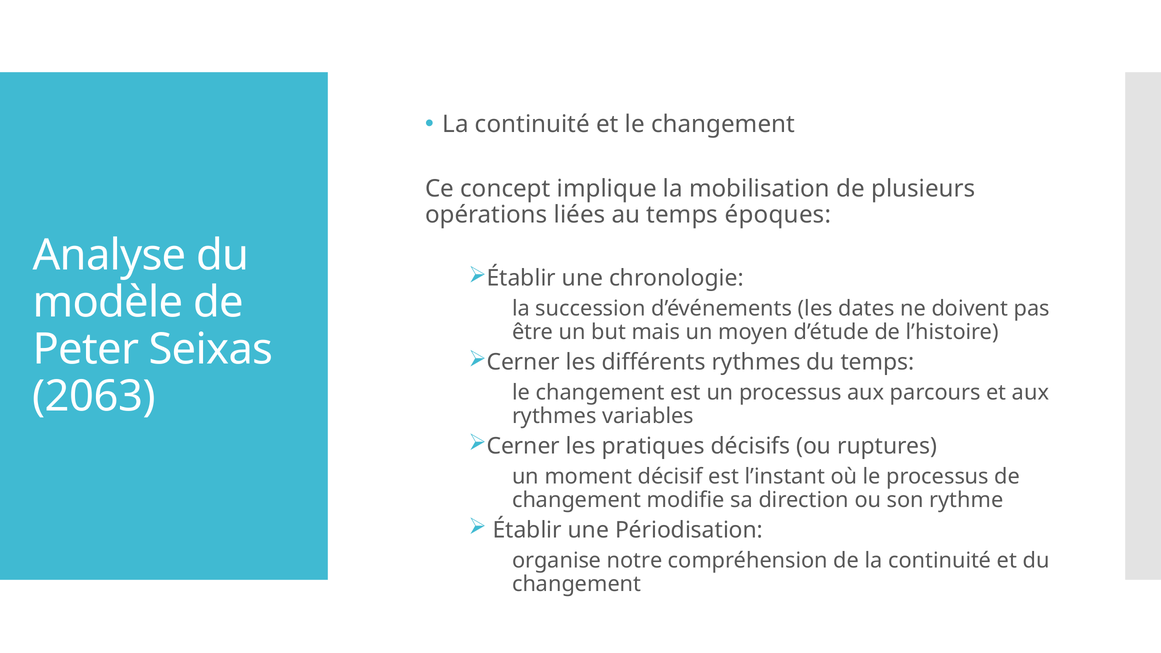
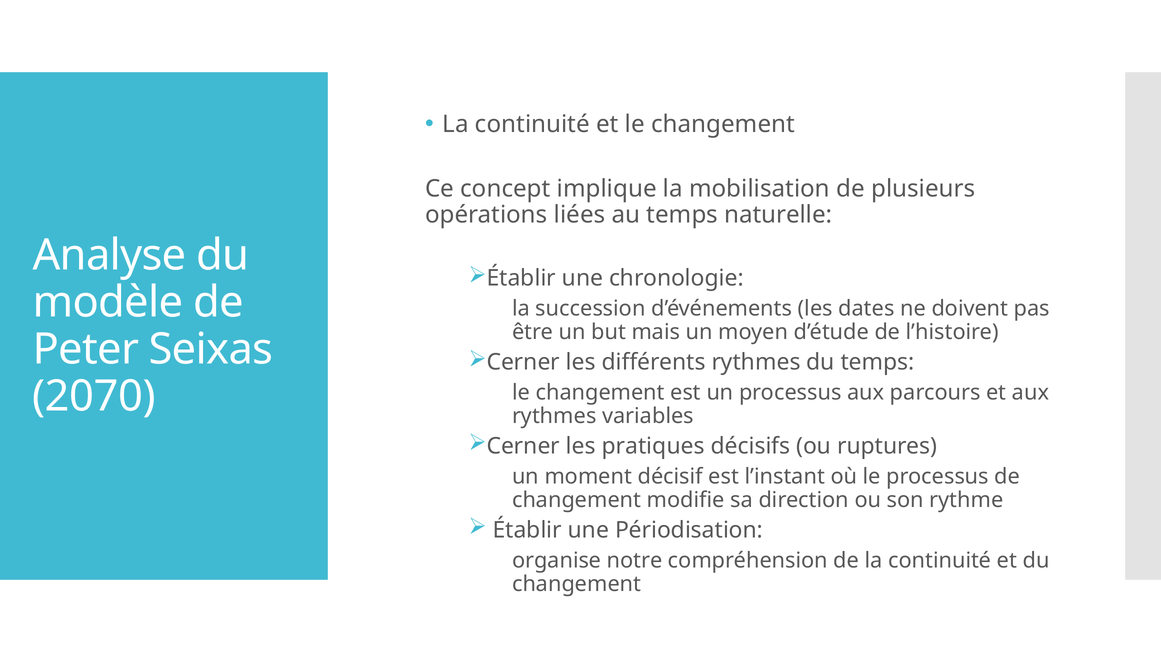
époques: époques -> naturelle
2063: 2063 -> 2070
